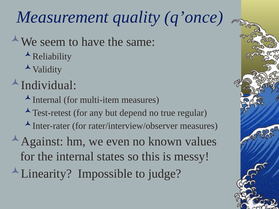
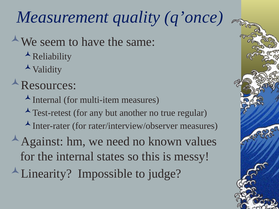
Individual: Individual -> Resources
depend: depend -> another
even: even -> need
